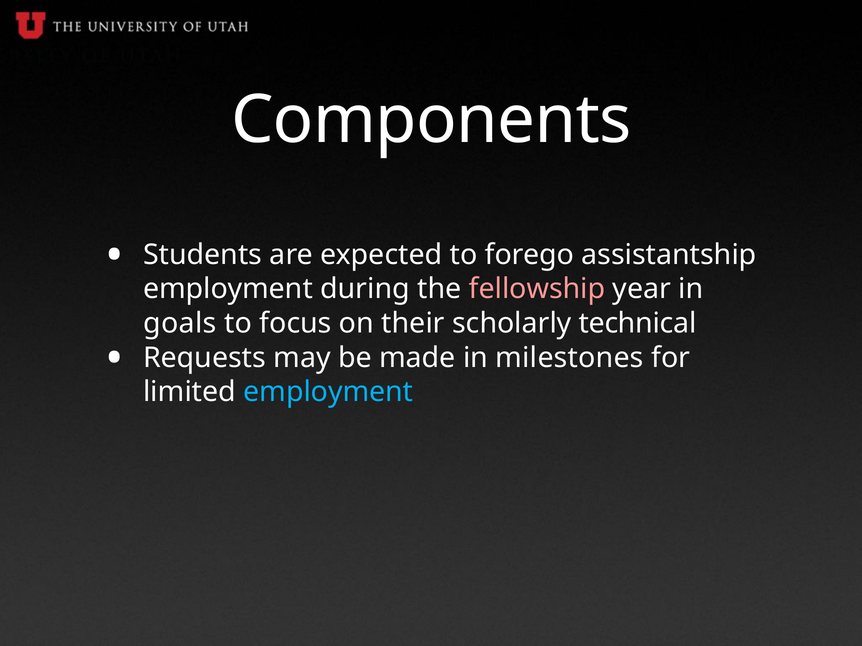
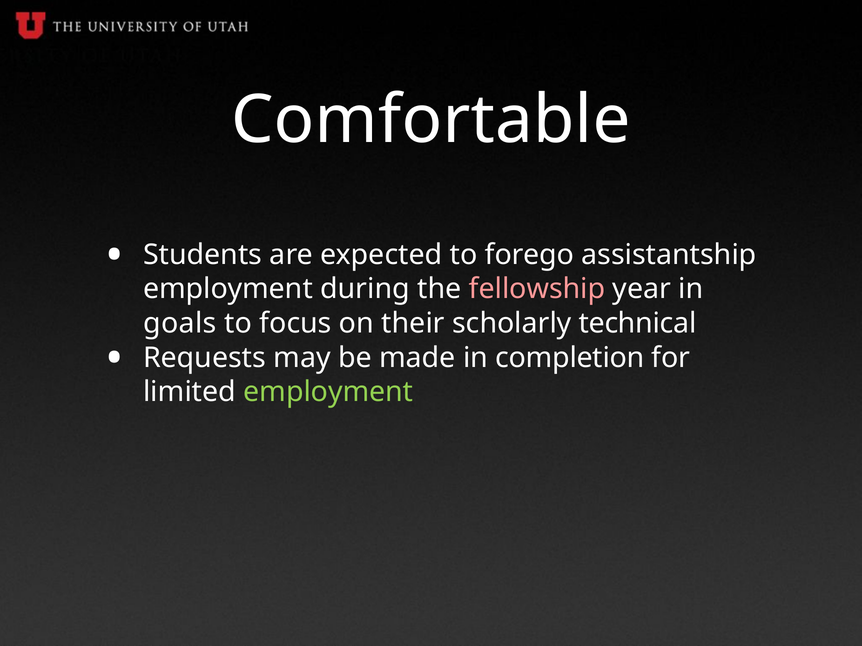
Components: Components -> Comfortable
milestones: milestones -> completion
employment at (328, 392) colour: light blue -> light green
